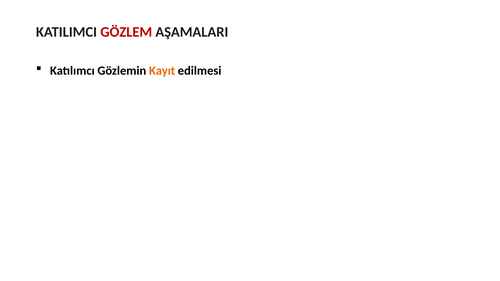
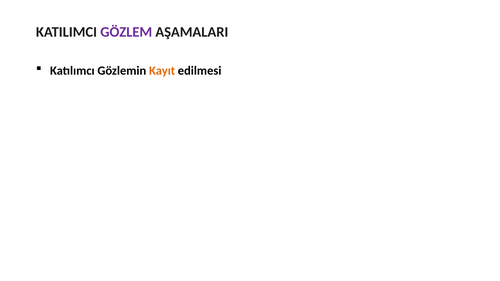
GÖZLEM colour: red -> purple
